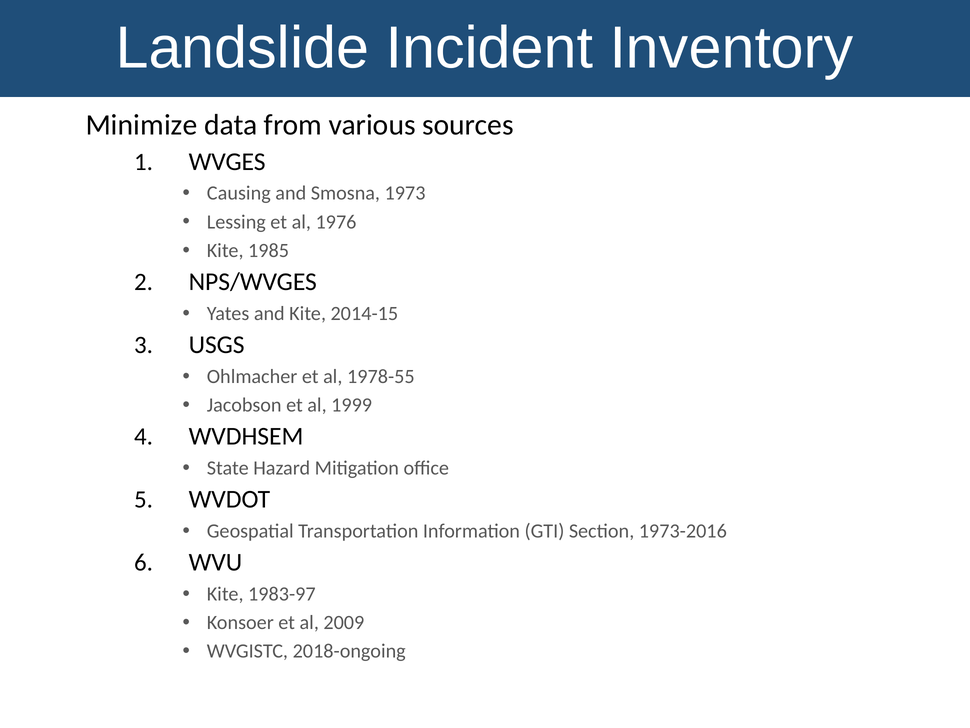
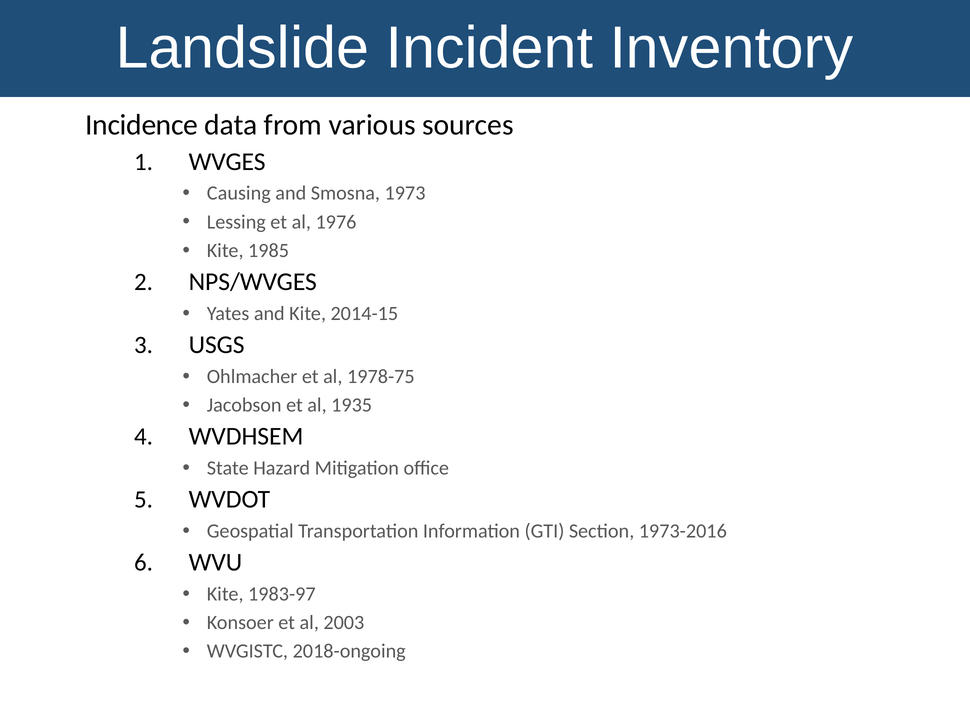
Minimize: Minimize -> Incidence
1978-55: 1978-55 -> 1978-75
1999: 1999 -> 1935
2009: 2009 -> 2003
